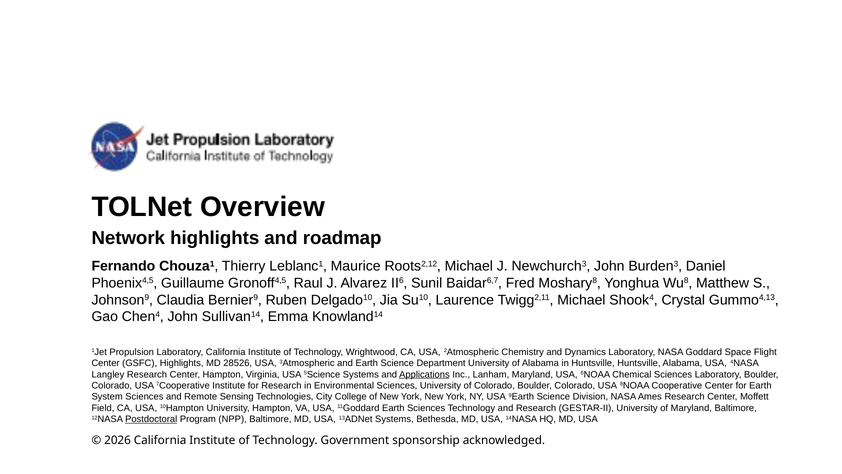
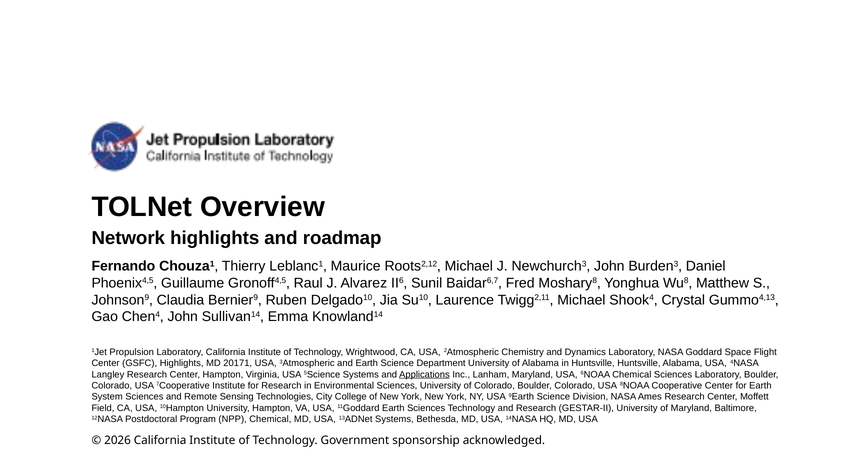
28526: 28526 -> 20171
Postdoctoral underline: present -> none
NPP Baltimore: Baltimore -> Chemical
